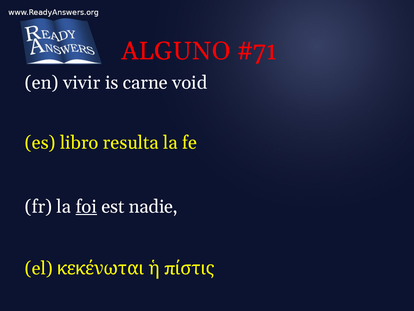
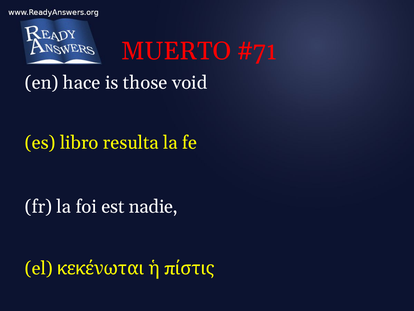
ALGUNO: ALGUNO -> MUERTO
vivir: vivir -> hace
carne: carne -> those
foi underline: present -> none
